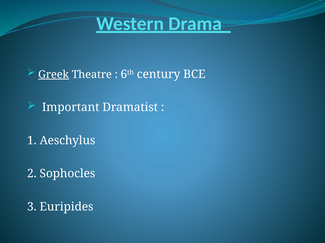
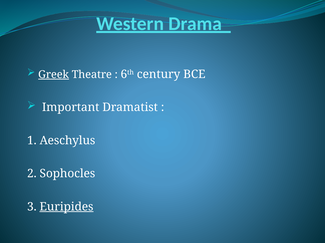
Euripides underline: none -> present
